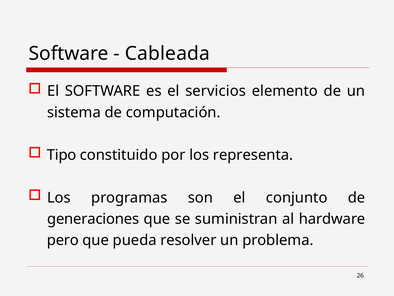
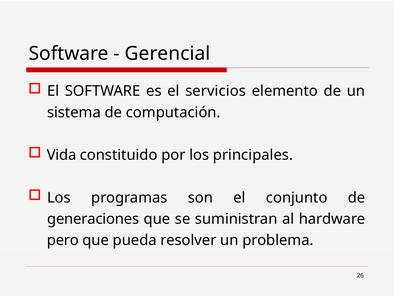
Cableada: Cableada -> Gerencial
Tipo: Tipo -> Vida
representa: representa -> principales
